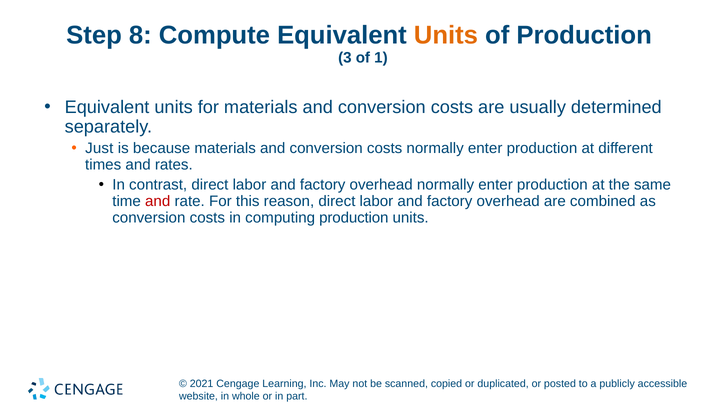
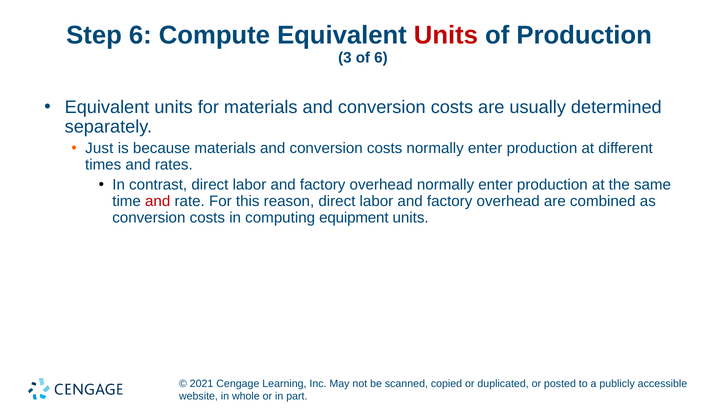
Step 8: 8 -> 6
Units at (446, 35) colour: orange -> red
of 1: 1 -> 6
computing production: production -> equipment
